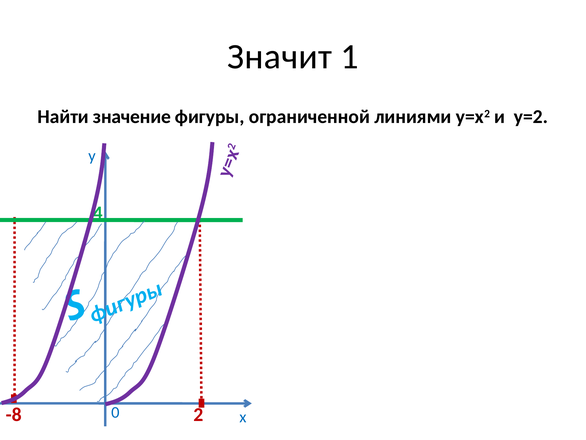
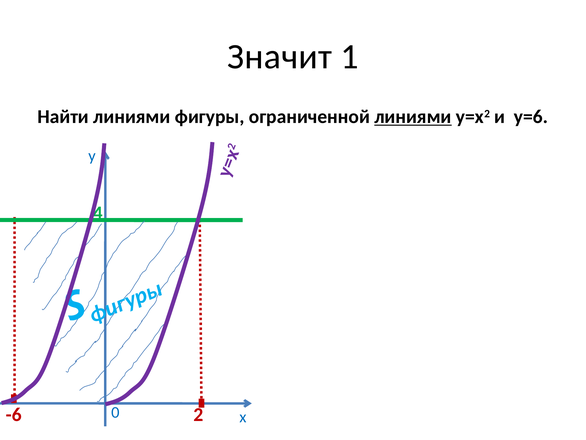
Найти значение: значение -> линиями
линиями at (413, 117) underline: none -> present
у=2: у=2 -> у=6
-8: -8 -> -6
